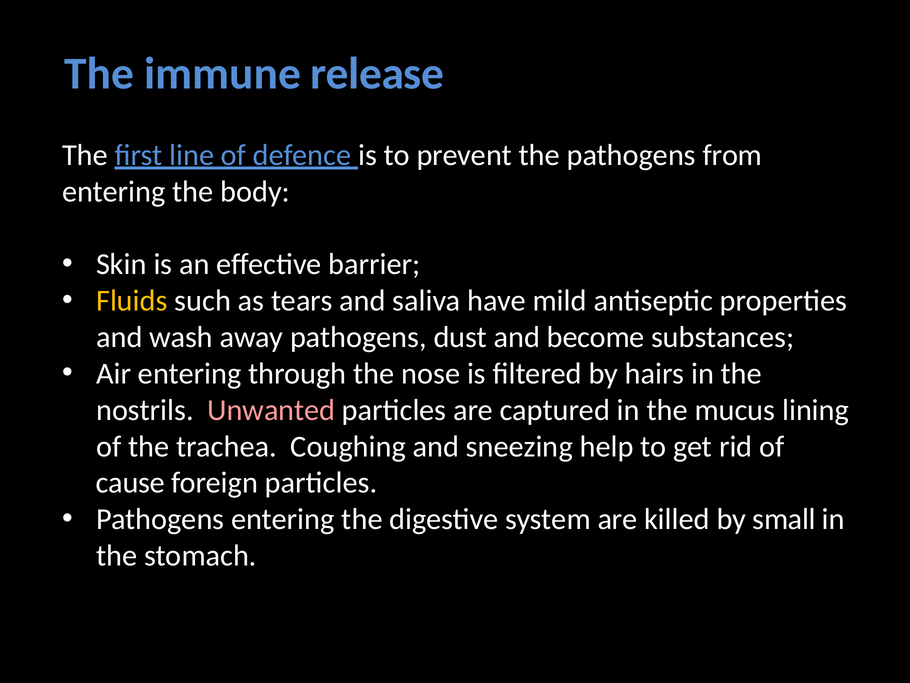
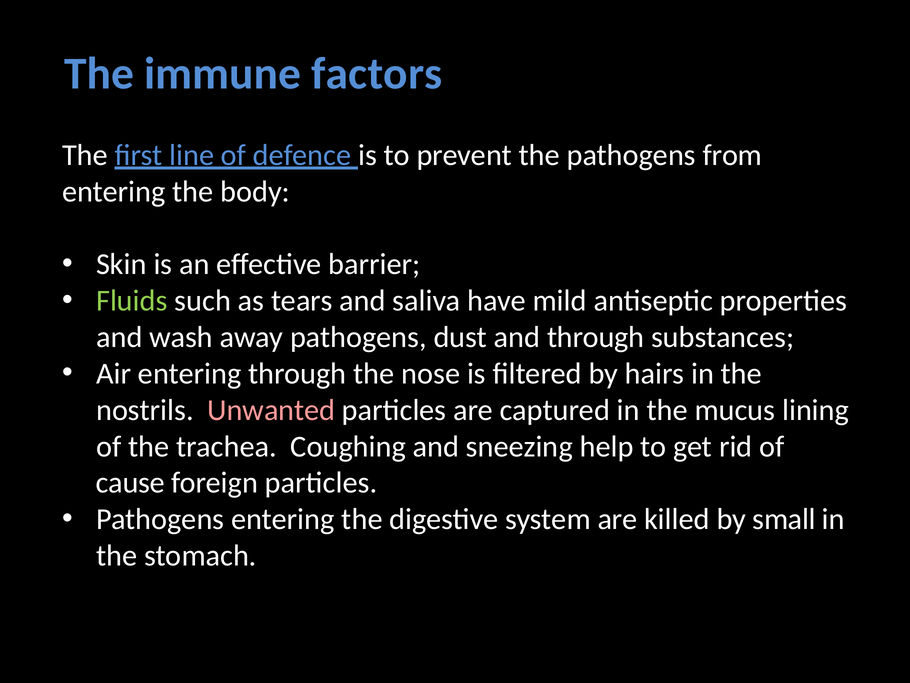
release: release -> factors
Fluids colour: yellow -> light green
and become: become -> through
